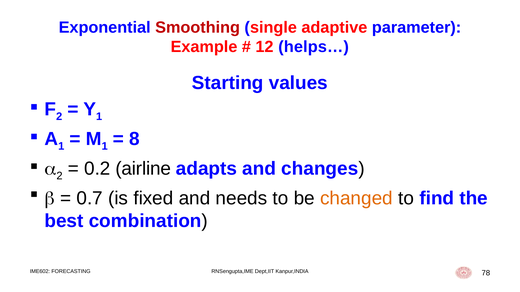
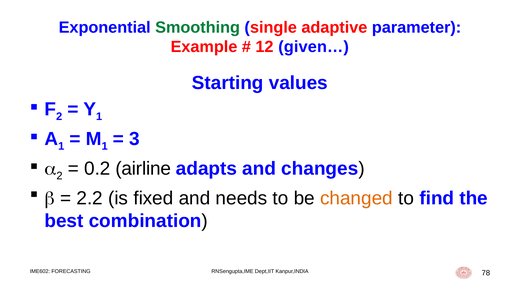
Smoothing colour: red -> green
helps…: helps… -> given…
8: 8 -> 3
0.7: 0.7 -> 2.2
